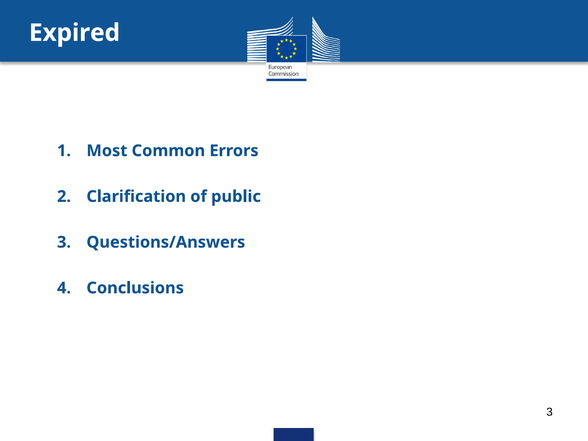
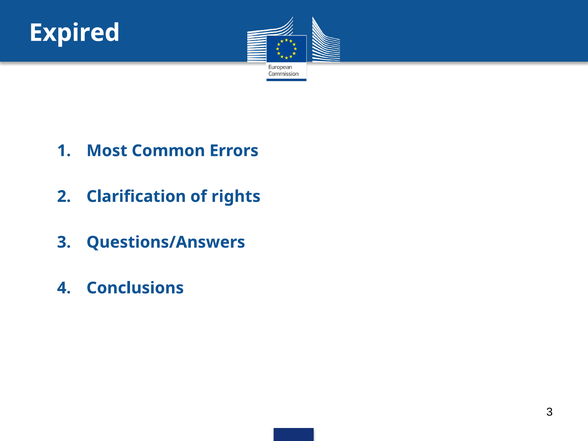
public: public -> rights
